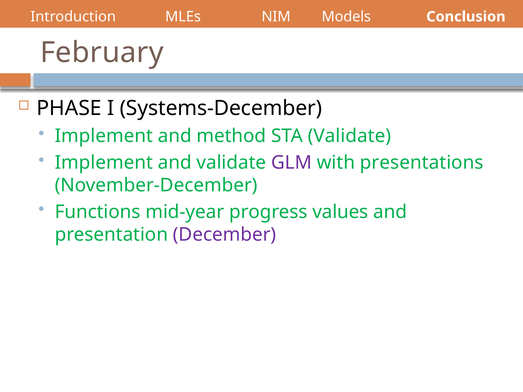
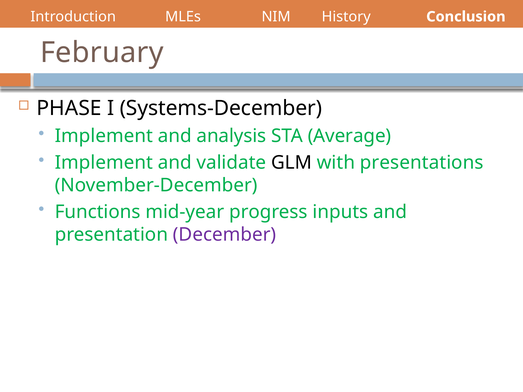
Models: Models -> History
method: method -> analysis
STA Validate: Validate -> Average
GLM colour: purple -> black
values: values -> inputs
